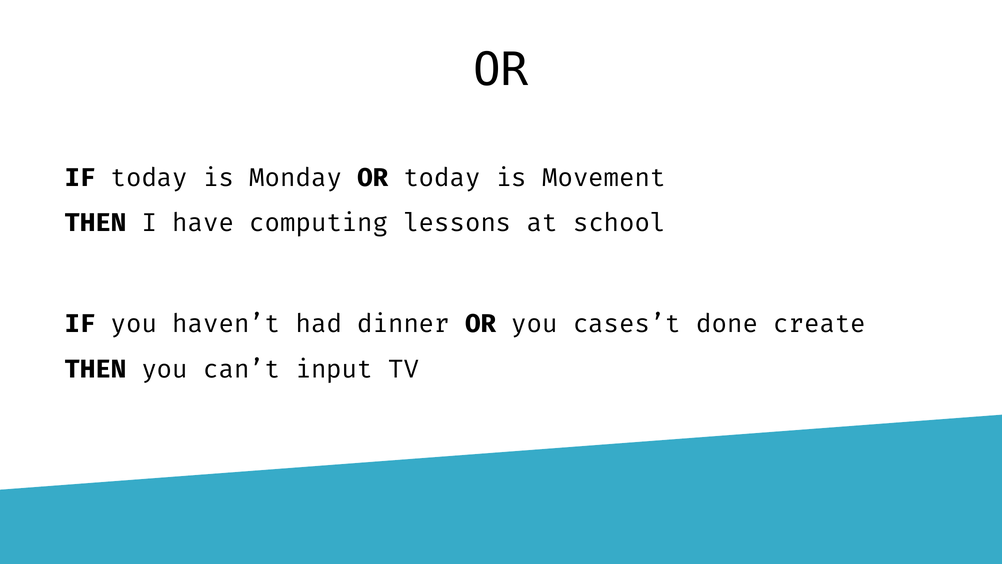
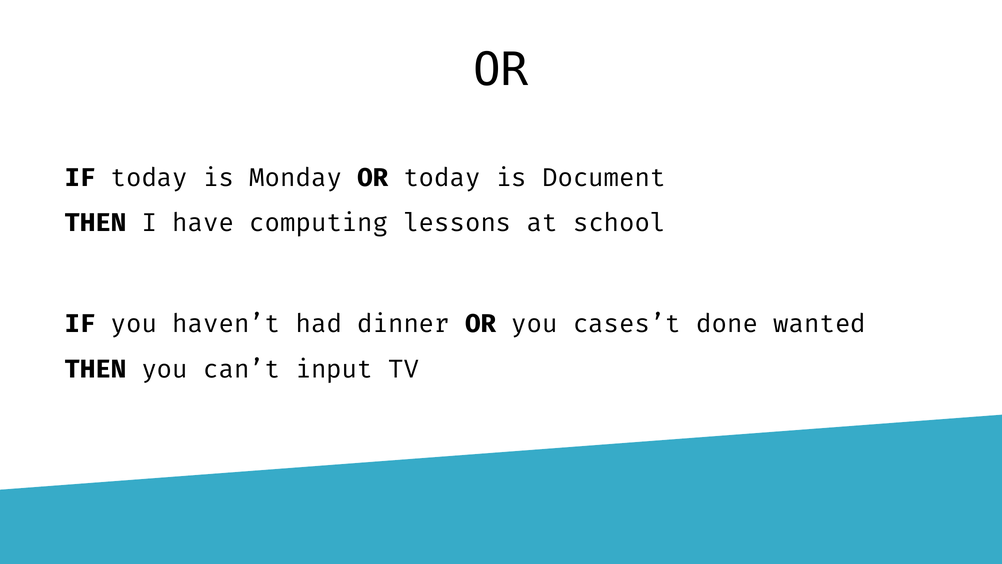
Movement: Movement -> Document
create: create -> wanted
